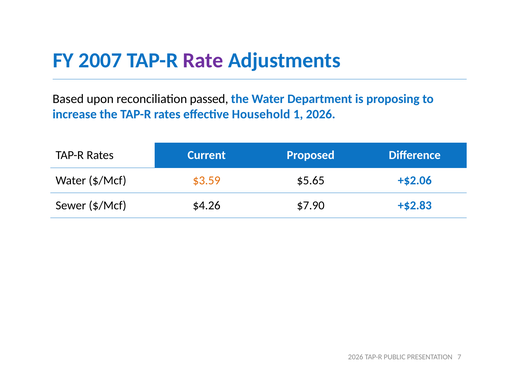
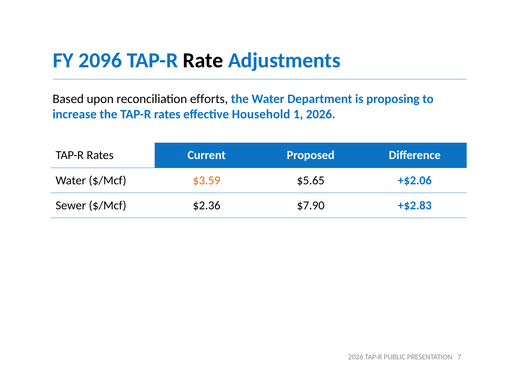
2007: 2007 -> 2096
Rate colour: purple -> black
passed: passed -> efforts
$4.26: $4.26 -> $2.36
